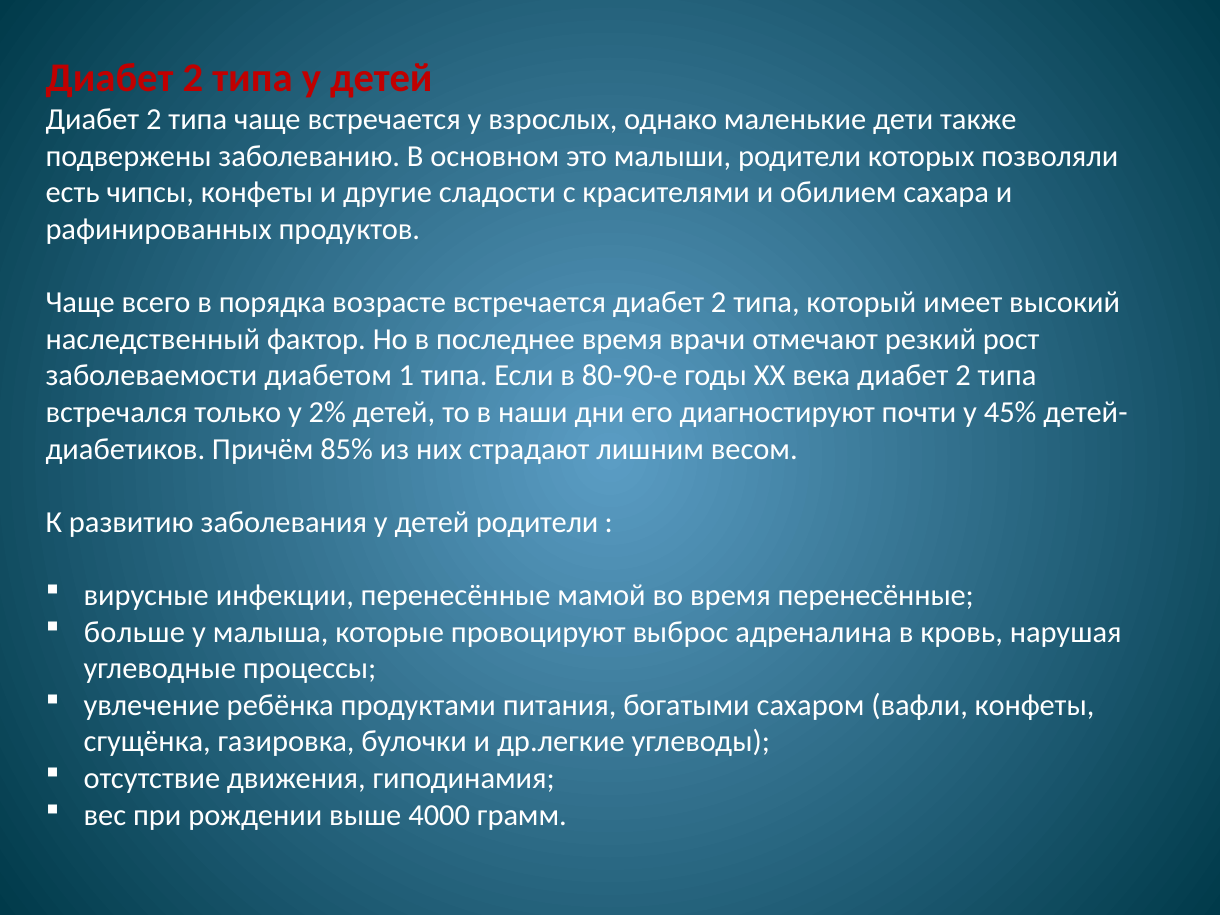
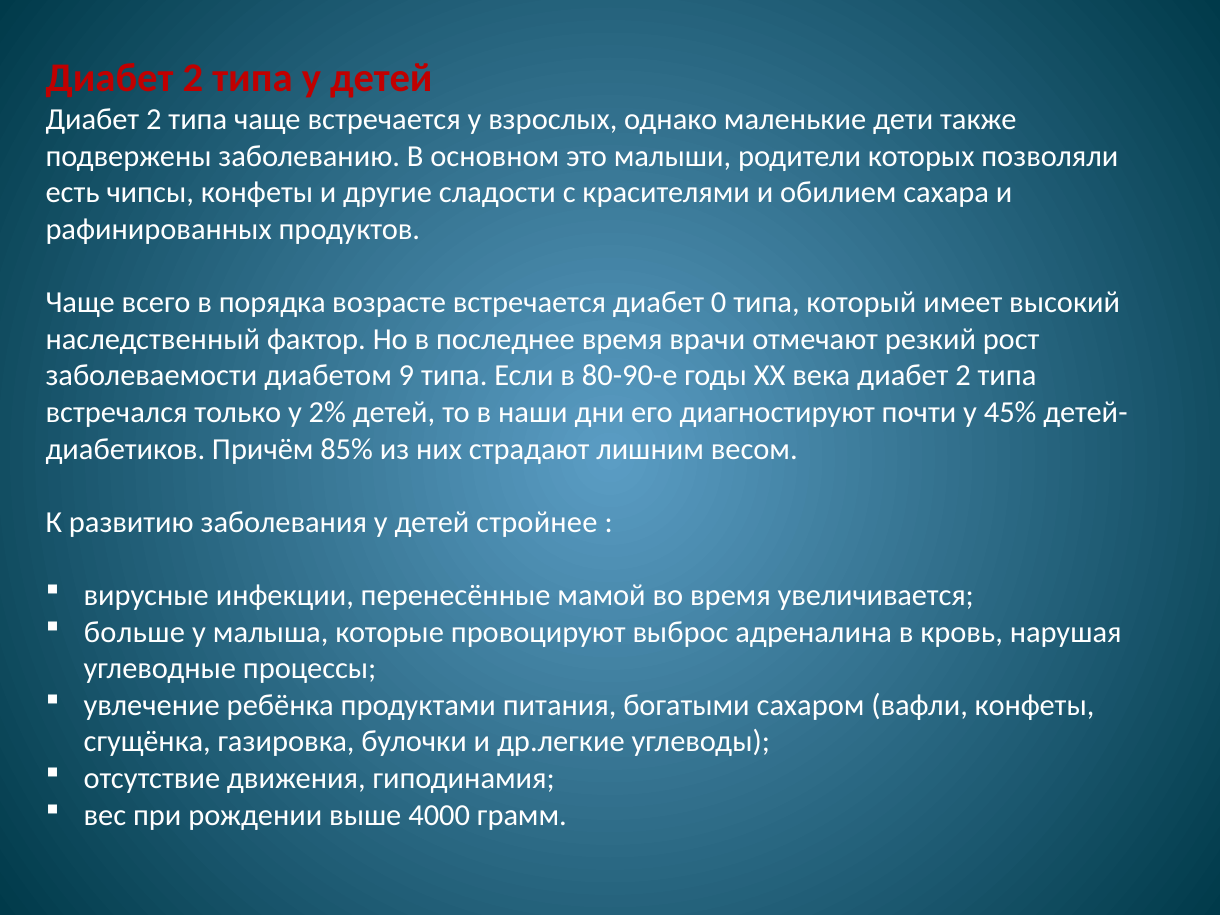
встречается диабет 2: 2 -> 0
1: 1 -> 9
детей родители: родители -> стройнее
время перенесённые: перенесённые -> увеличивается
